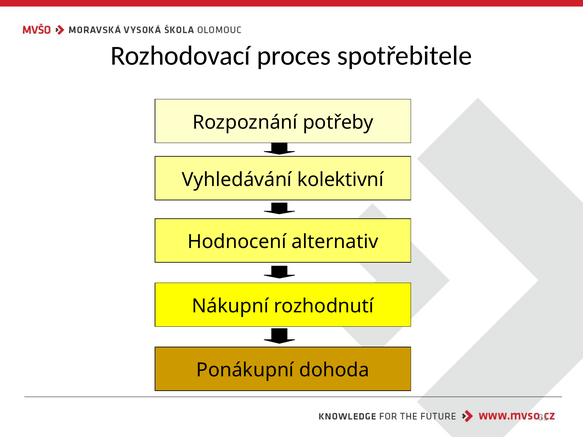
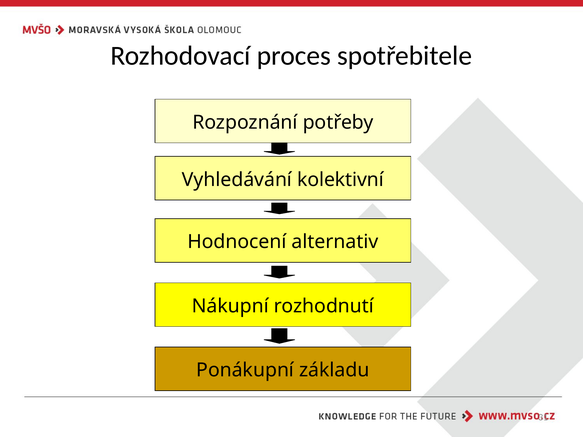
dohoda: dohoda -> základu
